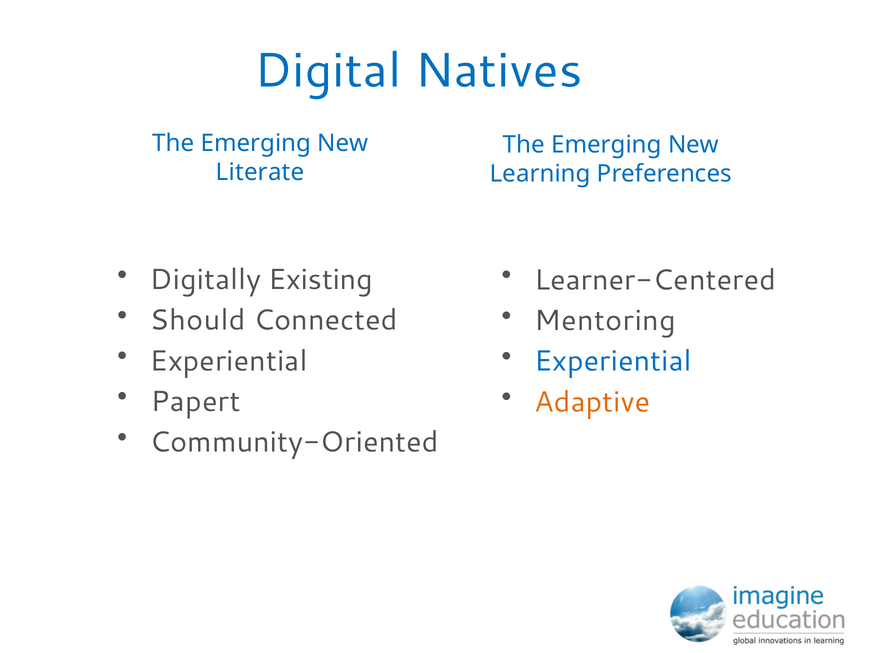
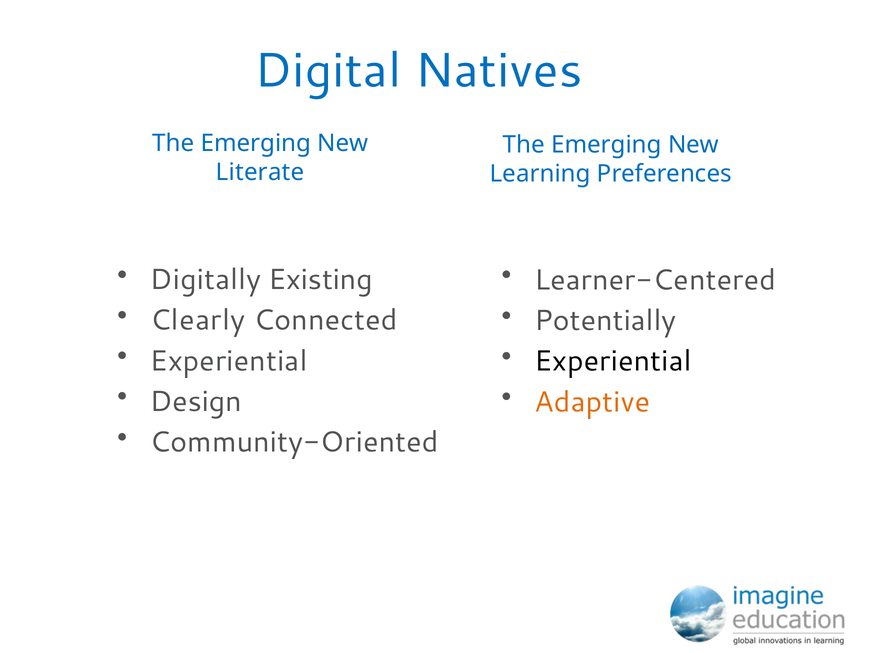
Should: Should -> Clearly
Mentoring: Mentoring -> Potentially
Experiential at (613, 361) colour: blue -> black
Papert: Papert -> Design
